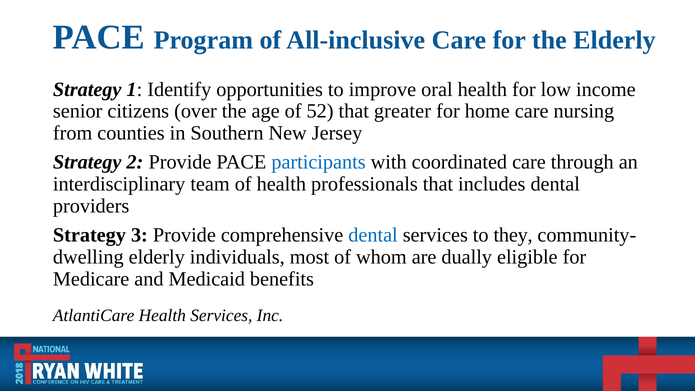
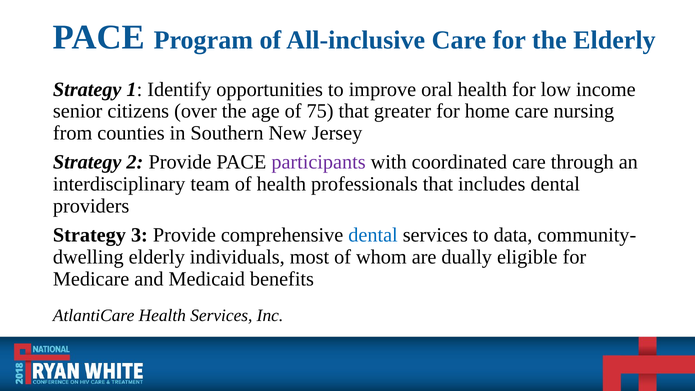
52: 52 -> 75
participants colour: blue -> purple
they: they -> data
